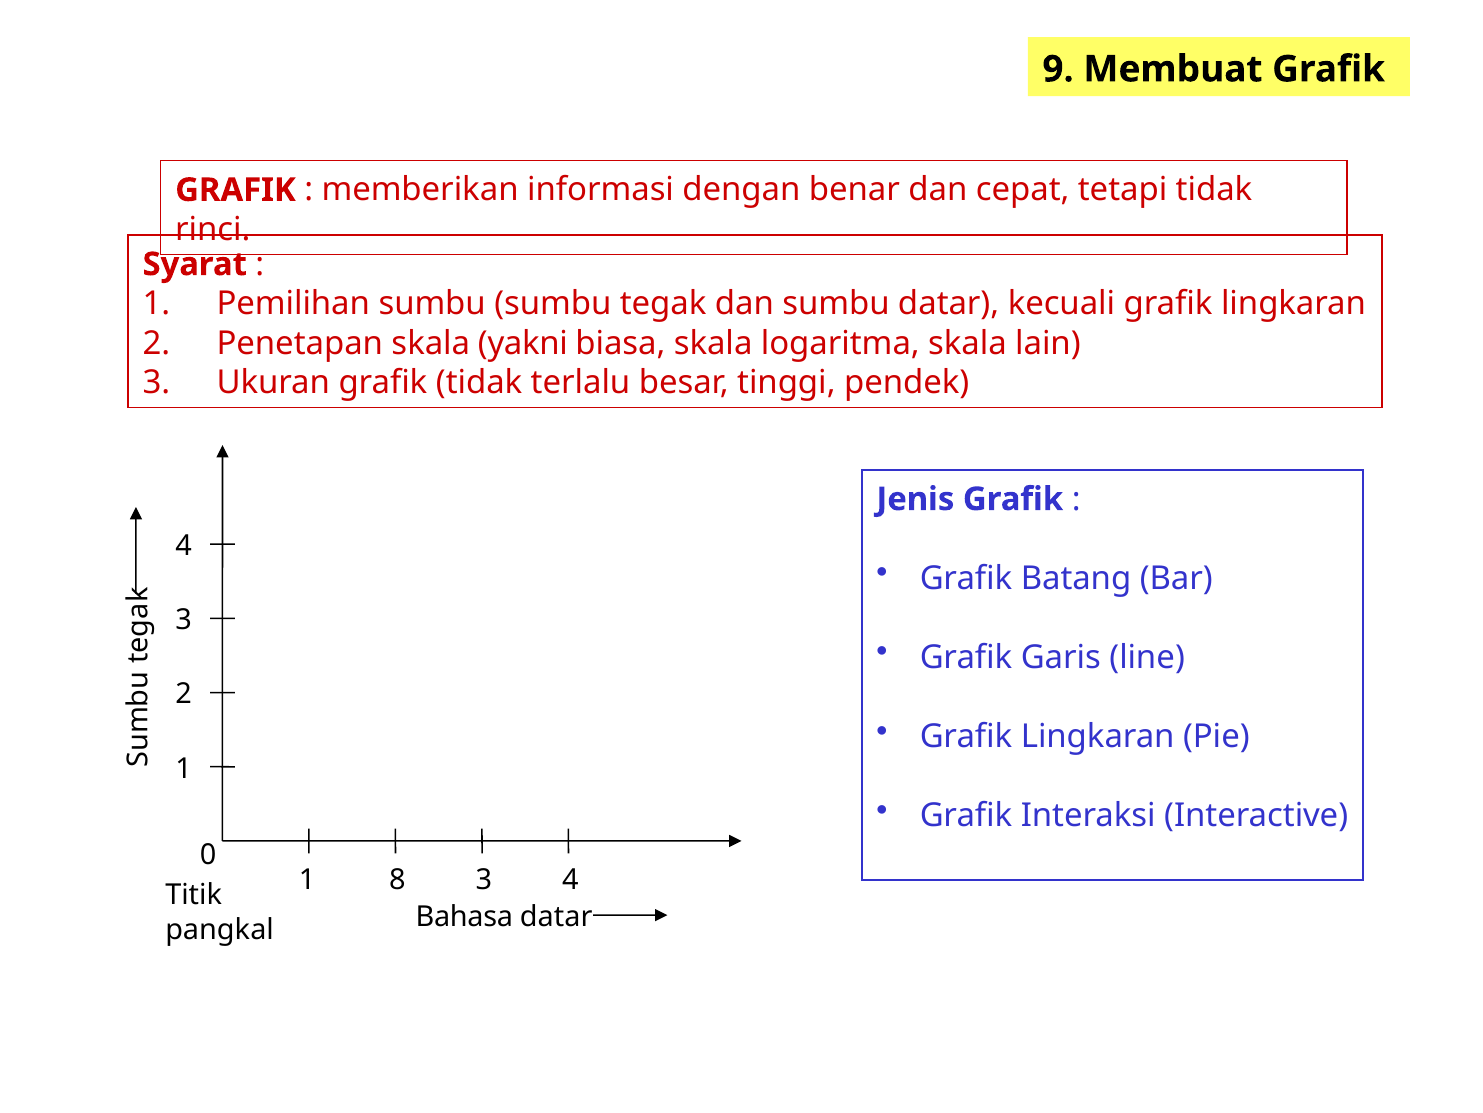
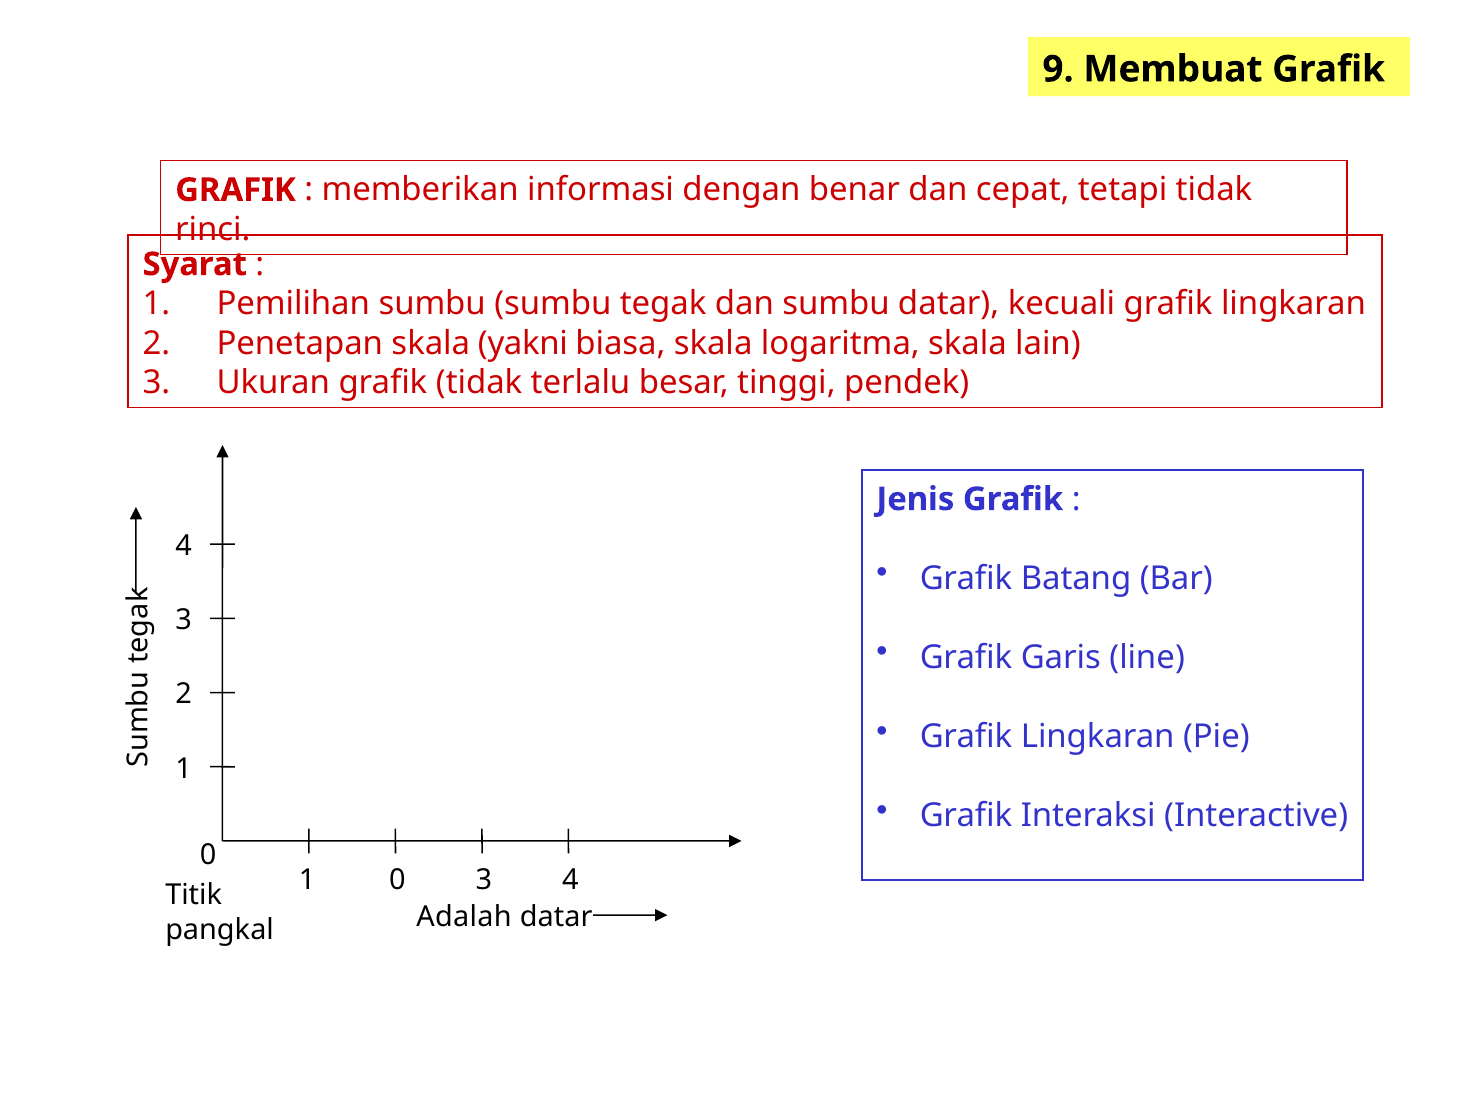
1 8: 8 -> 0
Bahasa: Bahasa -> Adalah
